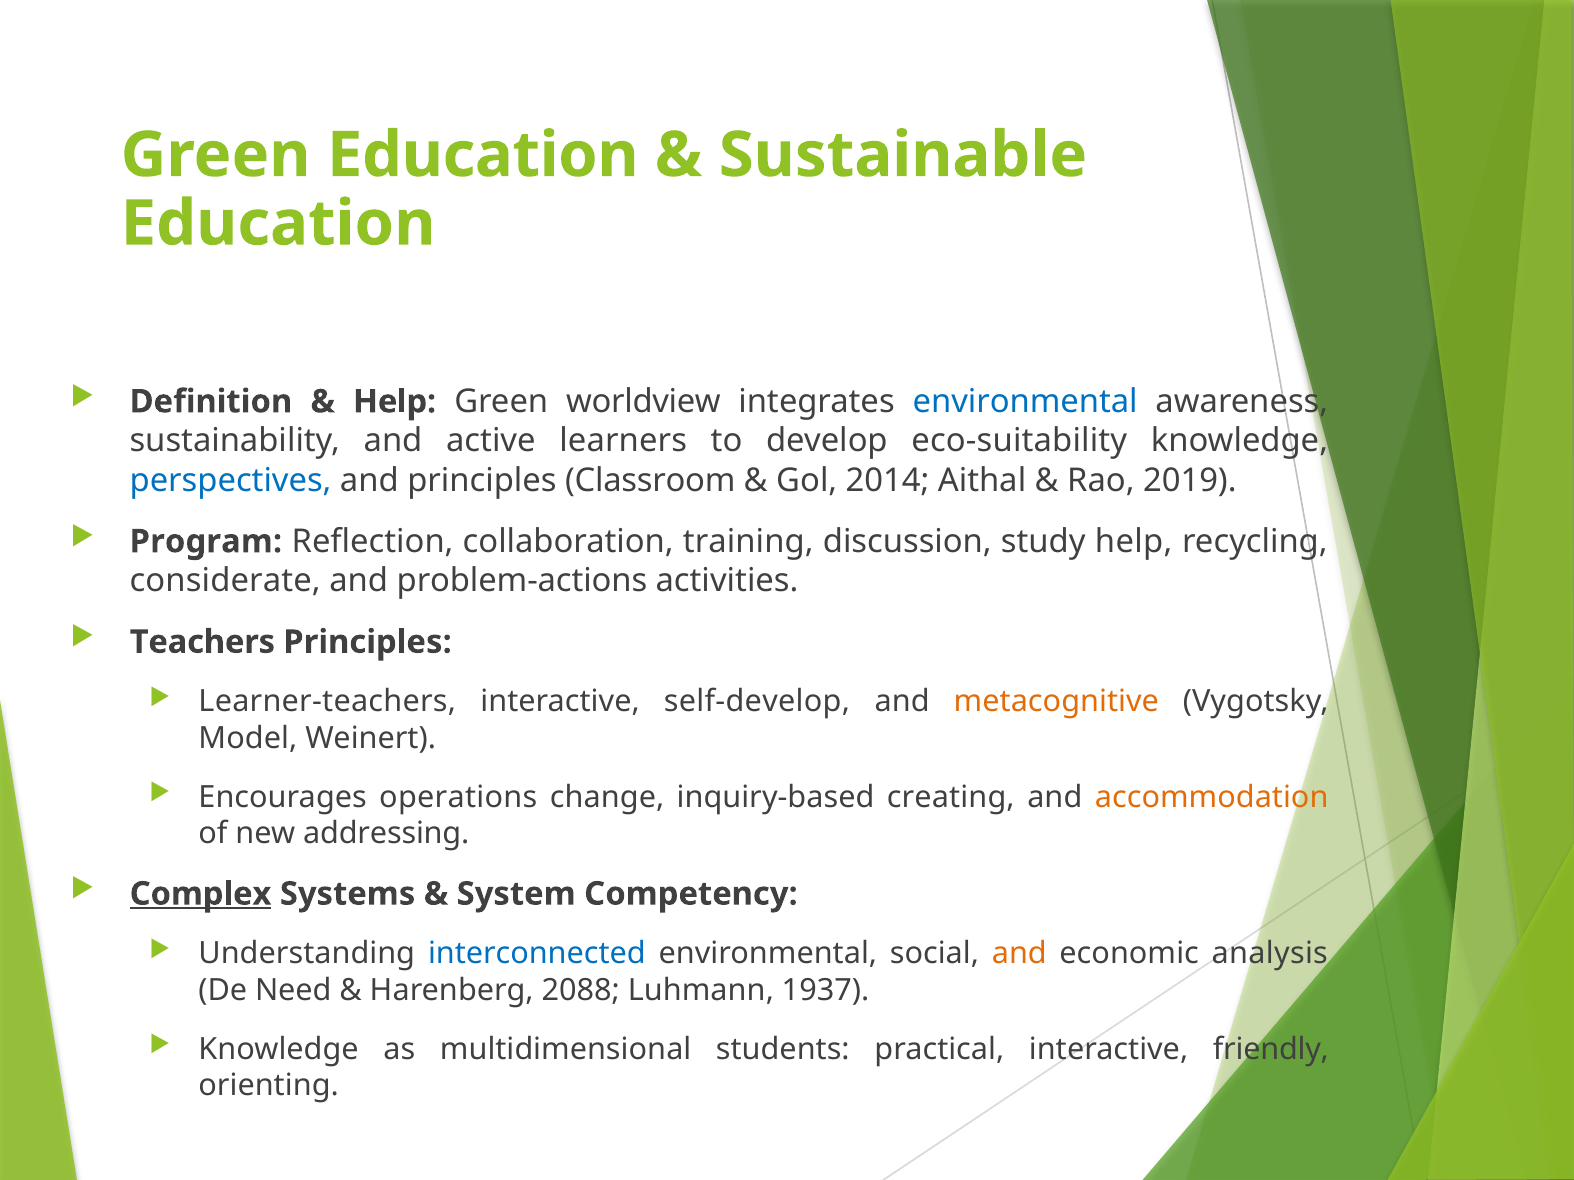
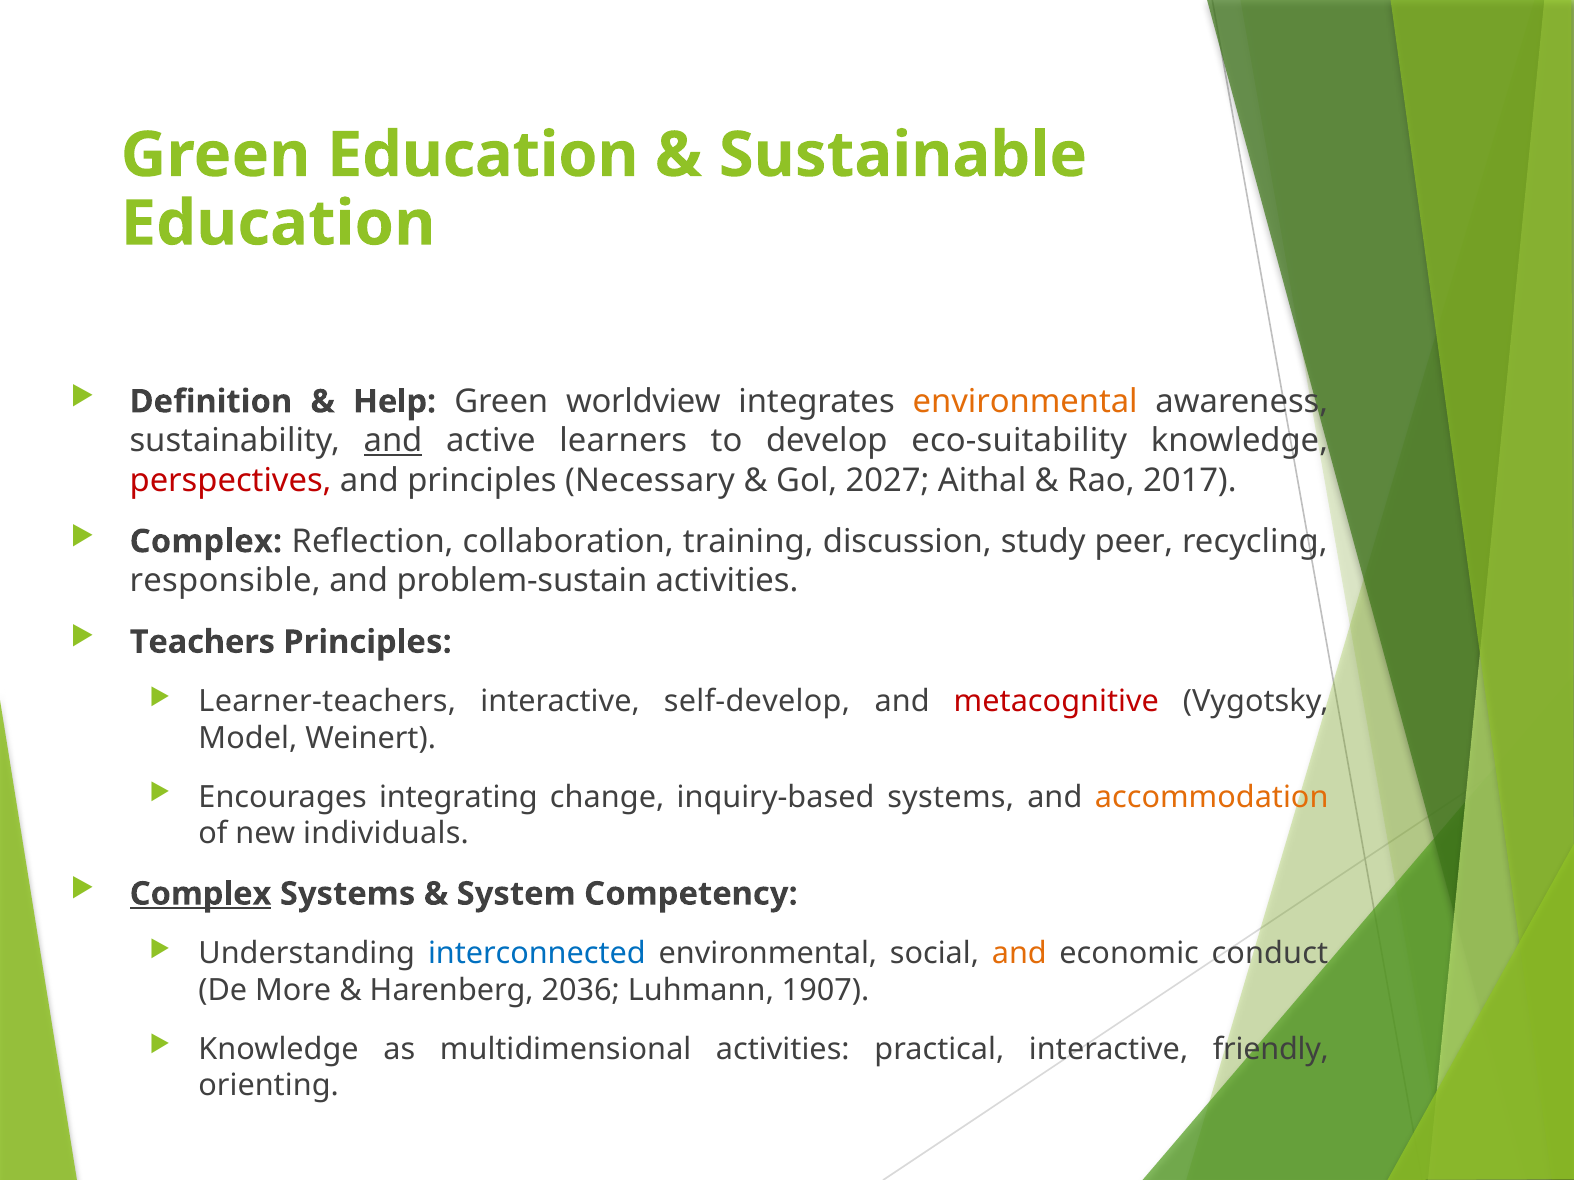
environmental at (1025, 402) colour: blue -> orange
and at (393, 441) underline: none -> present
perspectives colour: blue -> red
Classroom: Classroom -> Necessary
2014: 2014 -> 2027
2019: 2019 -> 2017
Program at (206, 542): Program -> Complex
study help: help -> peer
considerate: considerate -> responsible
problem-actions: problem-actions -> problem-sustain
metacognitive colour: orange -> red
operations: operations -> integrating
inquiry-based creating: creating -> systems
addressing: addressing -> individuals
analysis: analysis -> conduct
Need: Need -> More
2088: 2088 -> 2036
1937: 1937 -> 1907
multidimensional students: students -> activities
